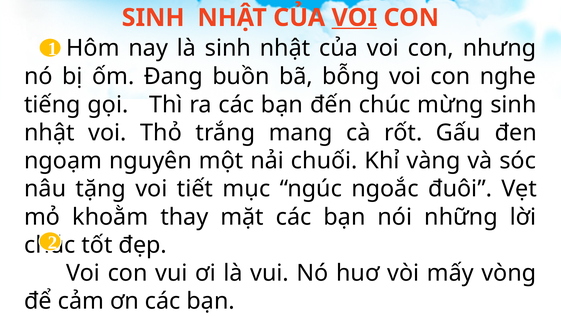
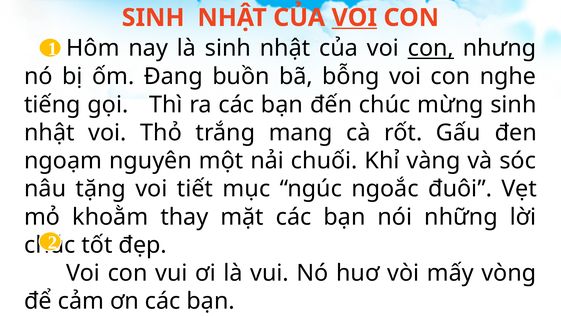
con at (431, 48) underline: none -> present
